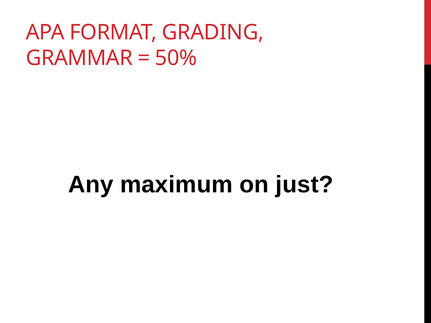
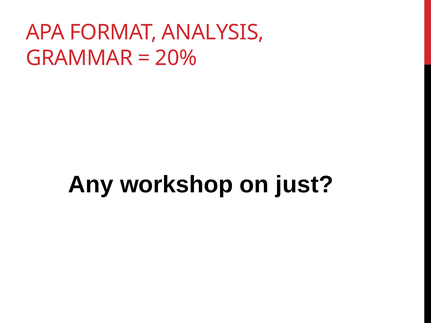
GRADING: GRADING -> ANALYSIS
50%: 50% -> 20%
maximum: maximum -> workshop
